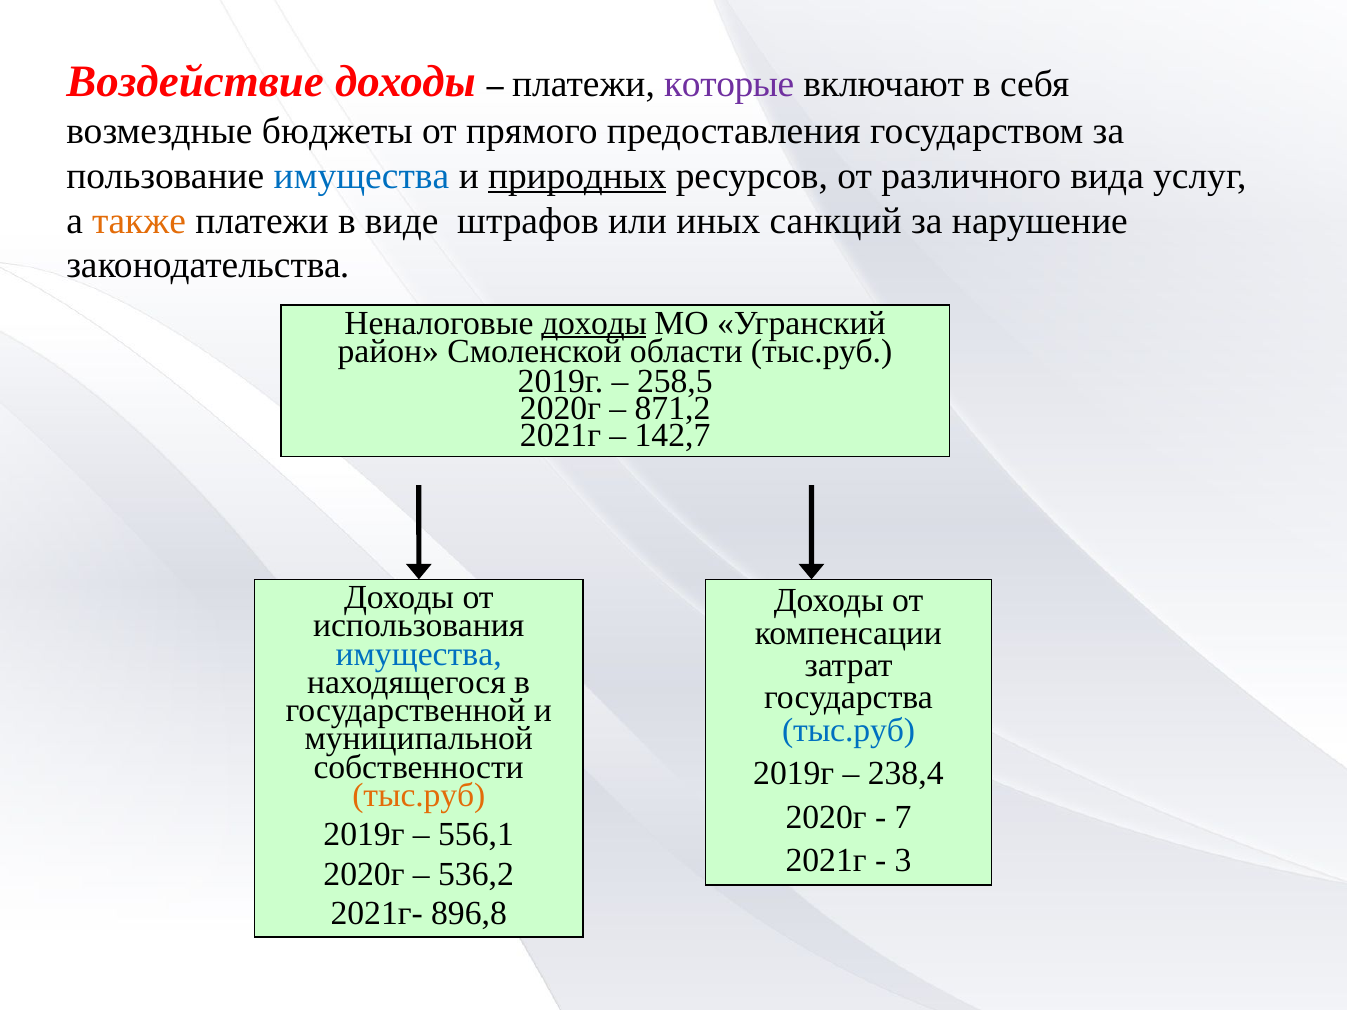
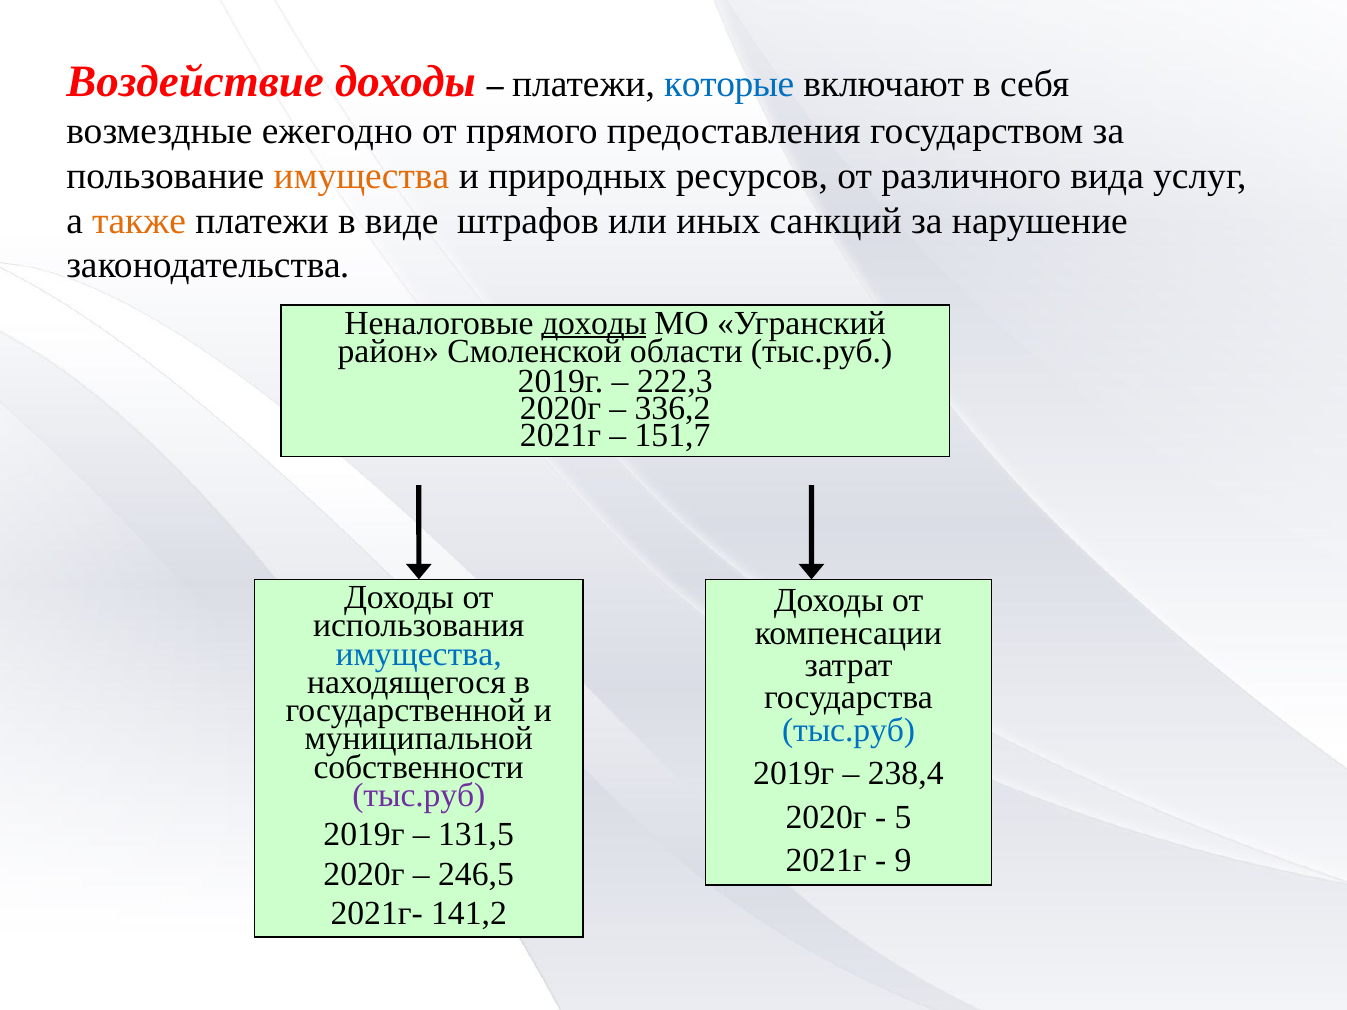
которые colour: purple -> blue
бюджеты: бюджеты -> ежегодно
имущества at (362, 176) colour: blue -> orange
природных underline: present -> none
258,5: 258,5 -> 222,3
871,2: 871,2 -> 336,2
142,7: 142,7 -> 151,7
тыс.руб at (419, 795) colour: orange -> purple
7: 7 -> 5
556,1: 556,1 -> 131,5
3: 3 -> 9
536,2: 536,2 -> 246,5
896,8: 896,8 -> 141,2
